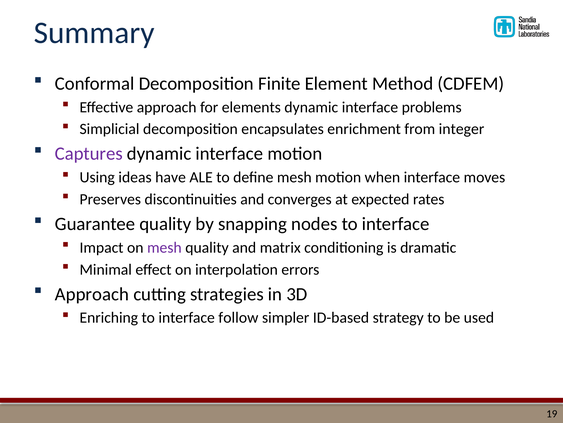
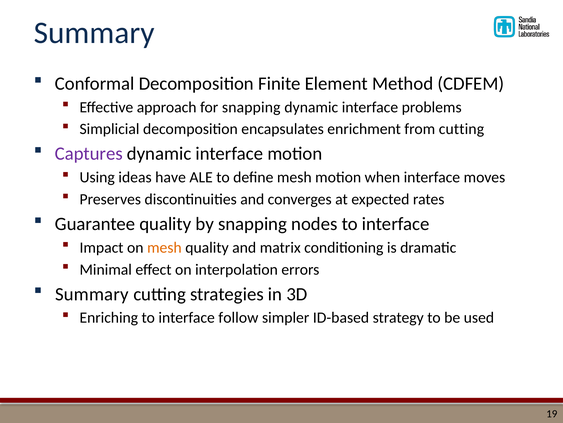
for elements: elements -> snapping
from integer: integer -> cutting
mesh at (164, 247) colour: purple -> orange
Approach at (92, 294): Approach -> Summary
